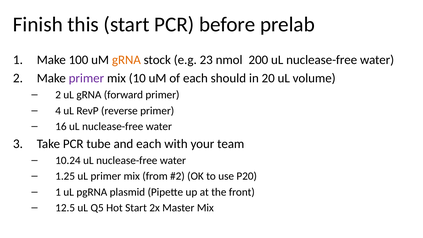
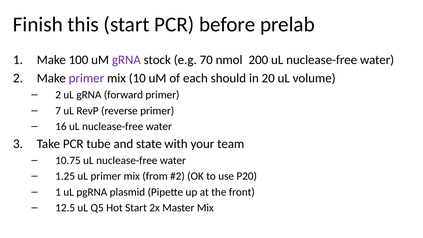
gRNA at (126, 60) colour: orange -> purple
23: 23 -> 70
4: 4 -> 7
and each: each -> state
10.24: 10.24 -> 10.75
